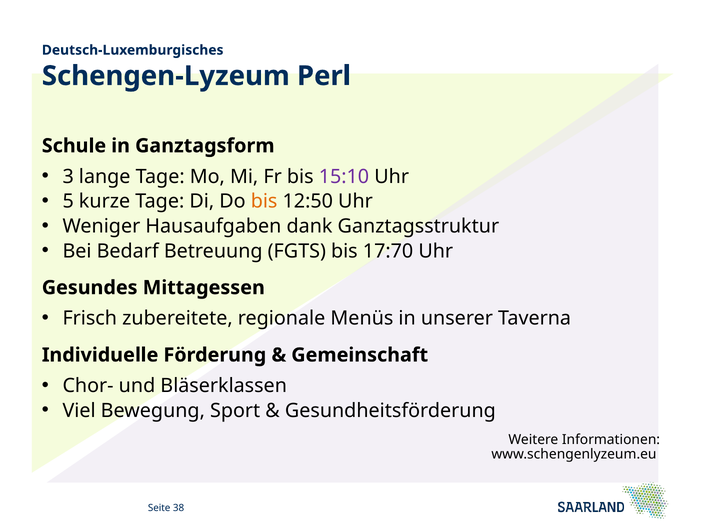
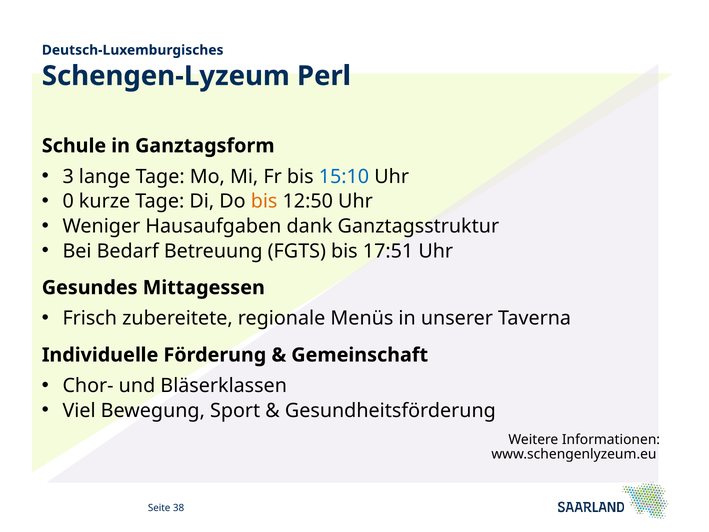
15:10 colour: purple -> blue
5: 5 -> 0
17:70: 17:70 -> 17:51
